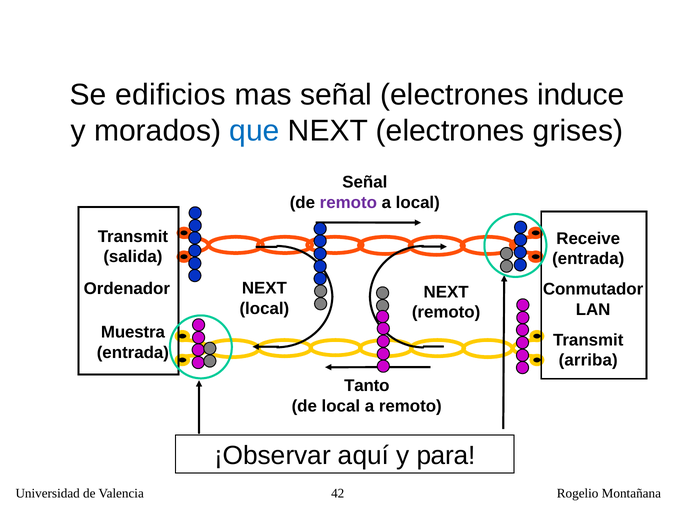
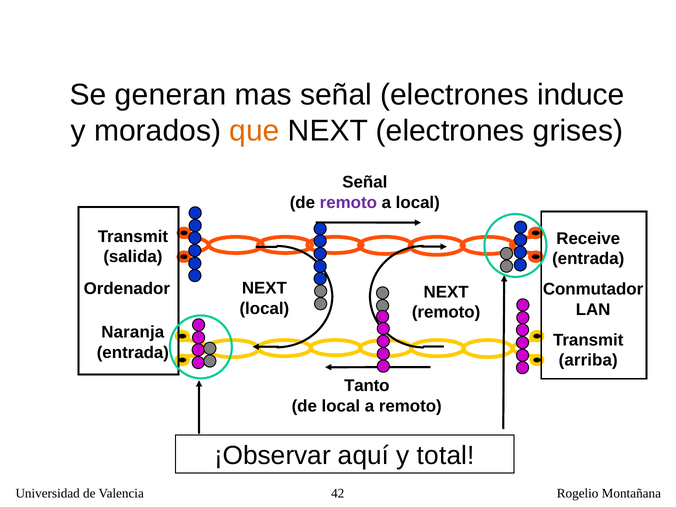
edificios: edificios -> generan
que colour: blue -> orange
Muestra: Muestra -> Naranja
para: para -> total
